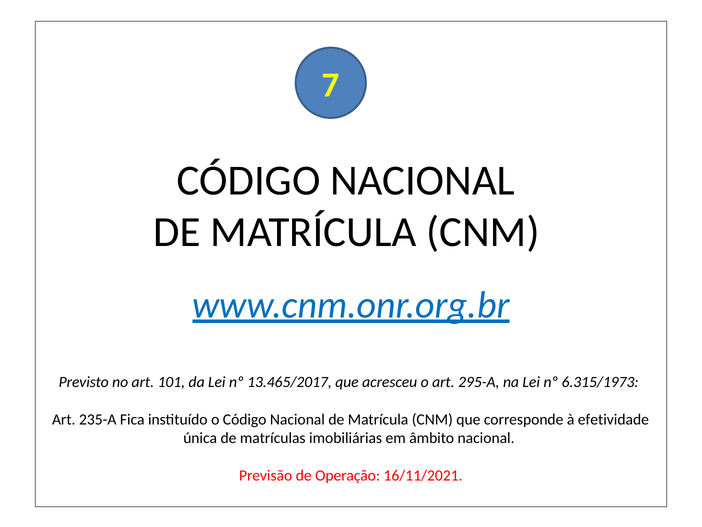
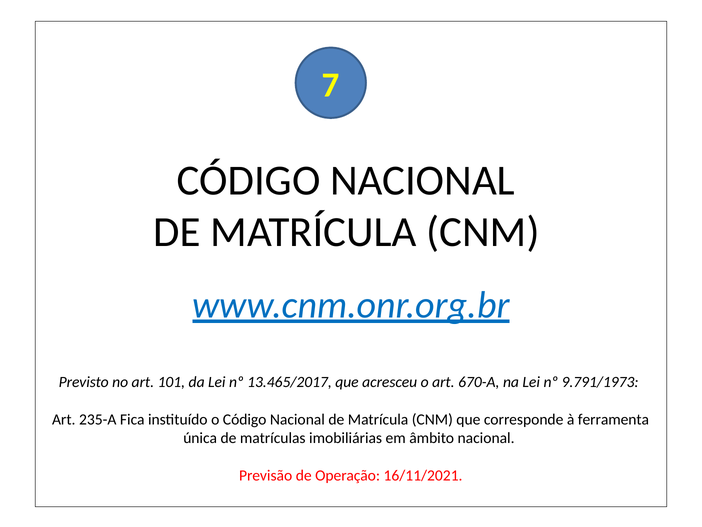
295-A: 295-A -> 670-A
6.315/1973: 6.315/1973 -> 9.791/1973
efetividade: efetividade -> ferramenta
